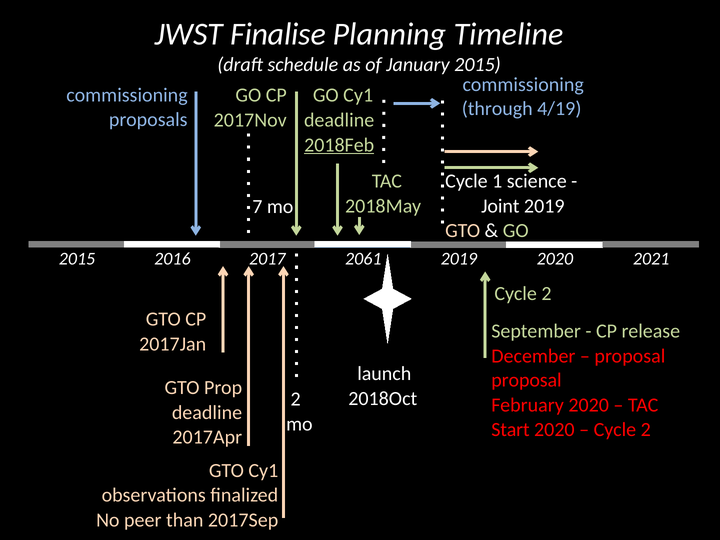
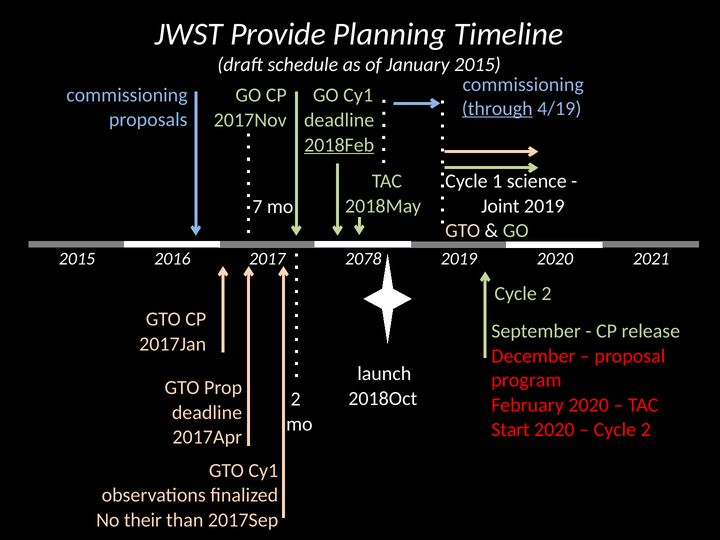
Finalise: Finalise -> Provide
through underline: none -> present
2061: 2061 -> 2078
proposal at (526, 380): proposal -> program
peer: peer -> their
